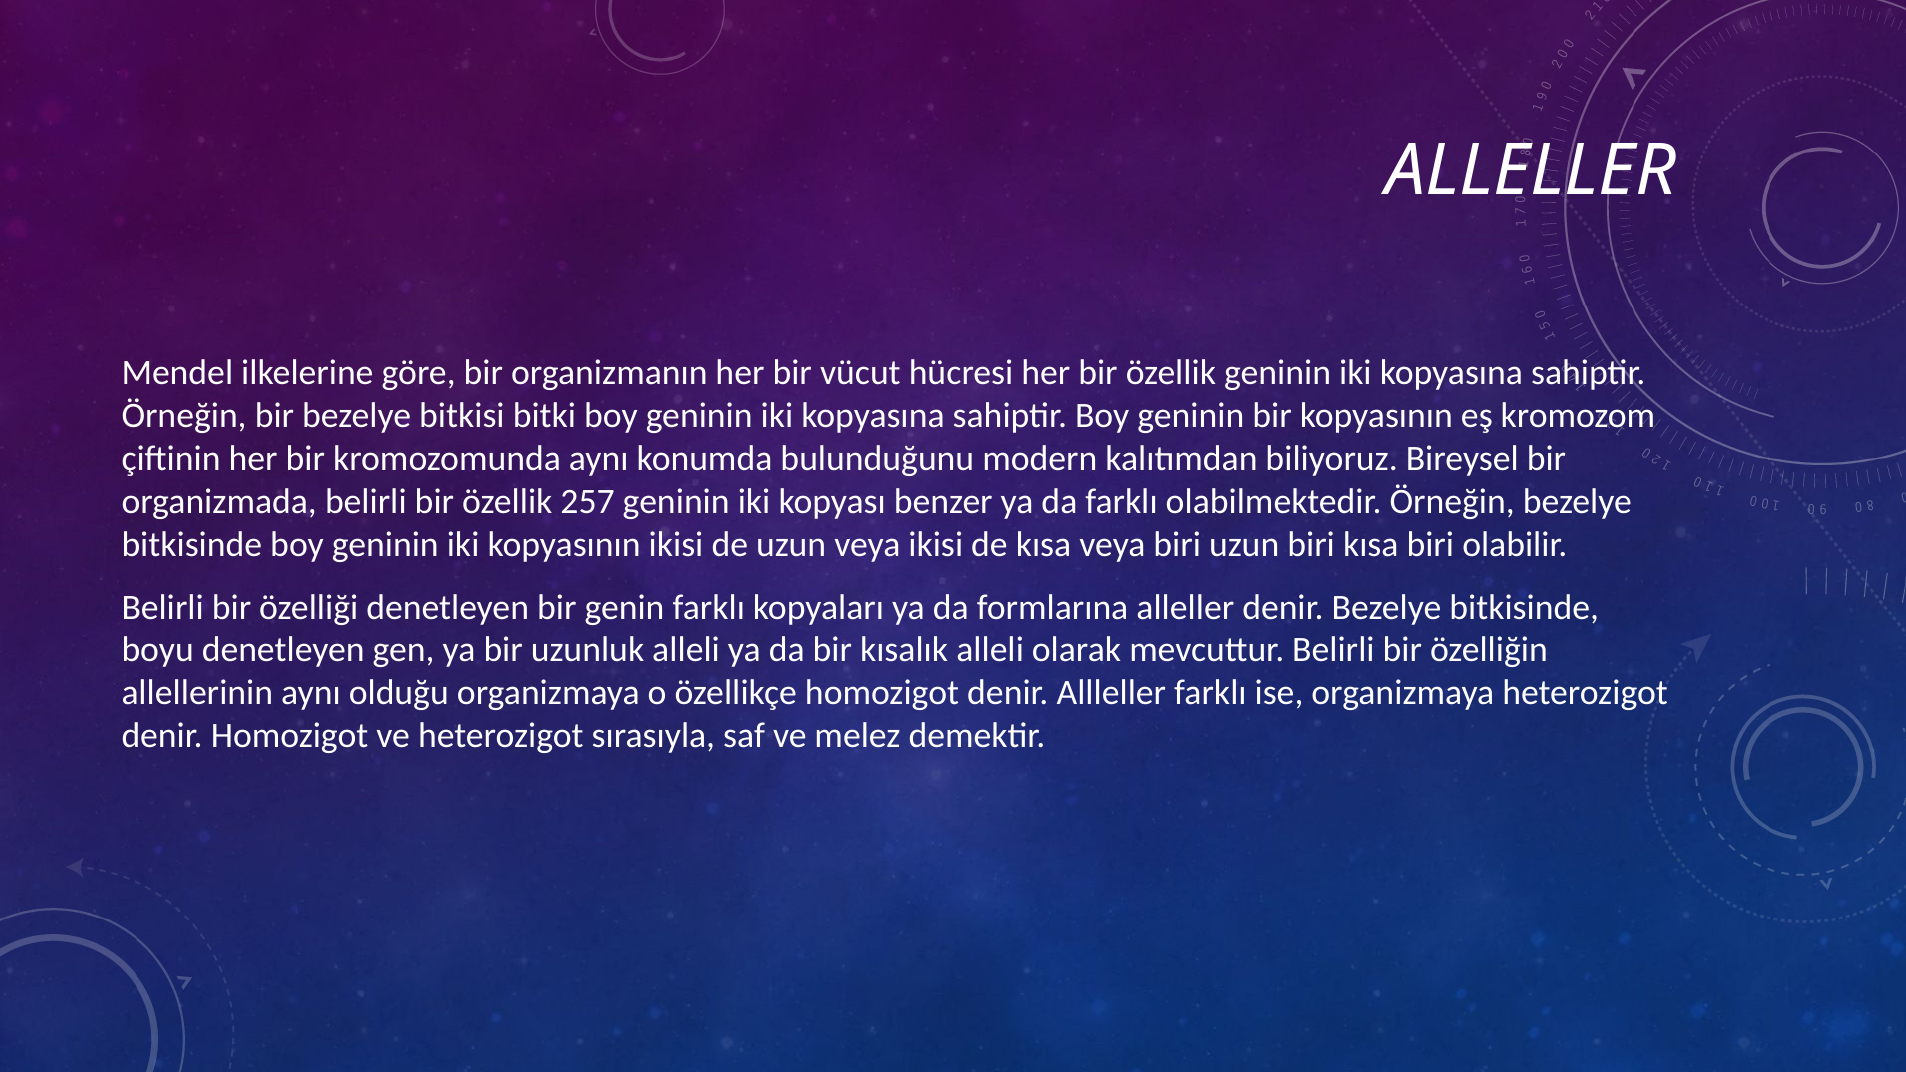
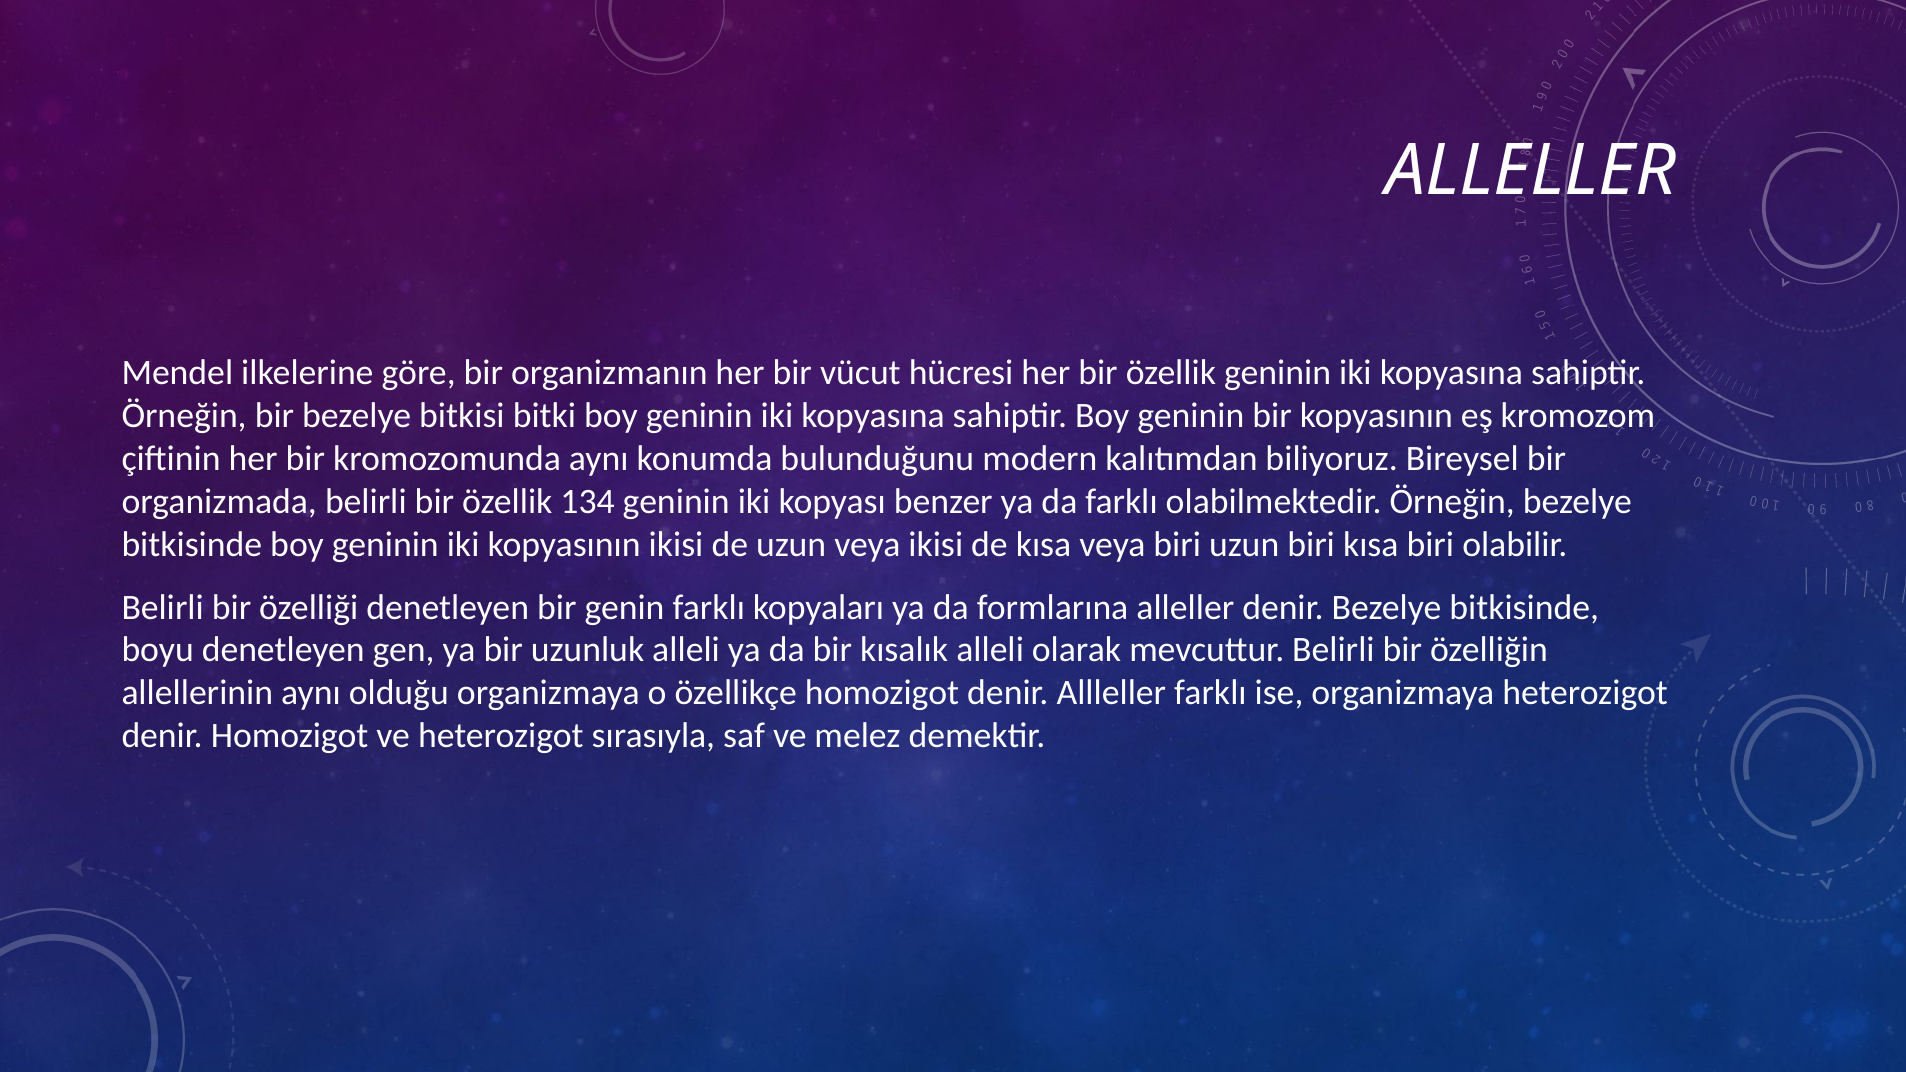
257: 257 -> 134
